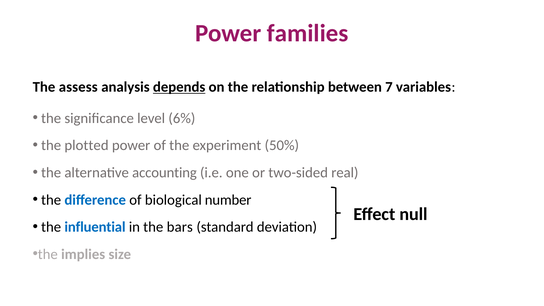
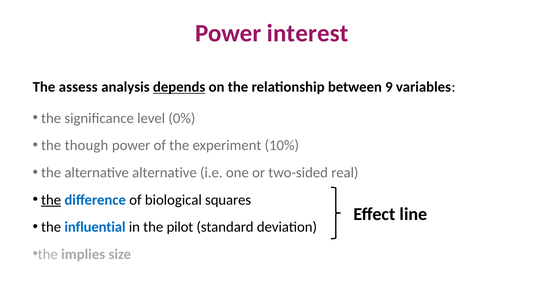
families: families -> interest
7: 7 -> 9
6%: 6% -> 0%
plotted: plotted -> though
50%: 50% -> 10%
alternative accounting: accounting -> alternative
the at (51, 200) underline: none -> present
number: number -> squares
null: null -> line
bars: bars -> pilot
